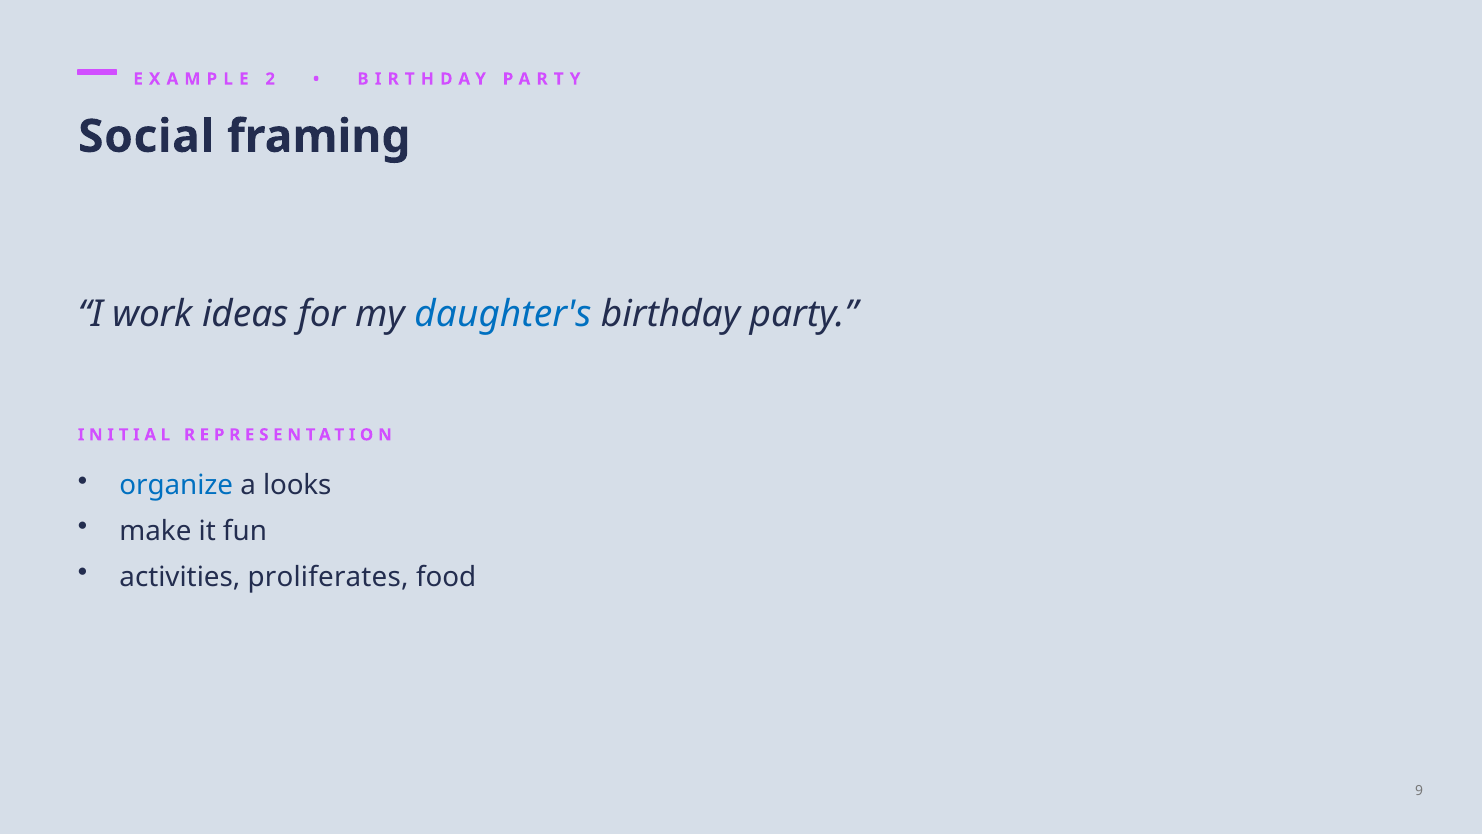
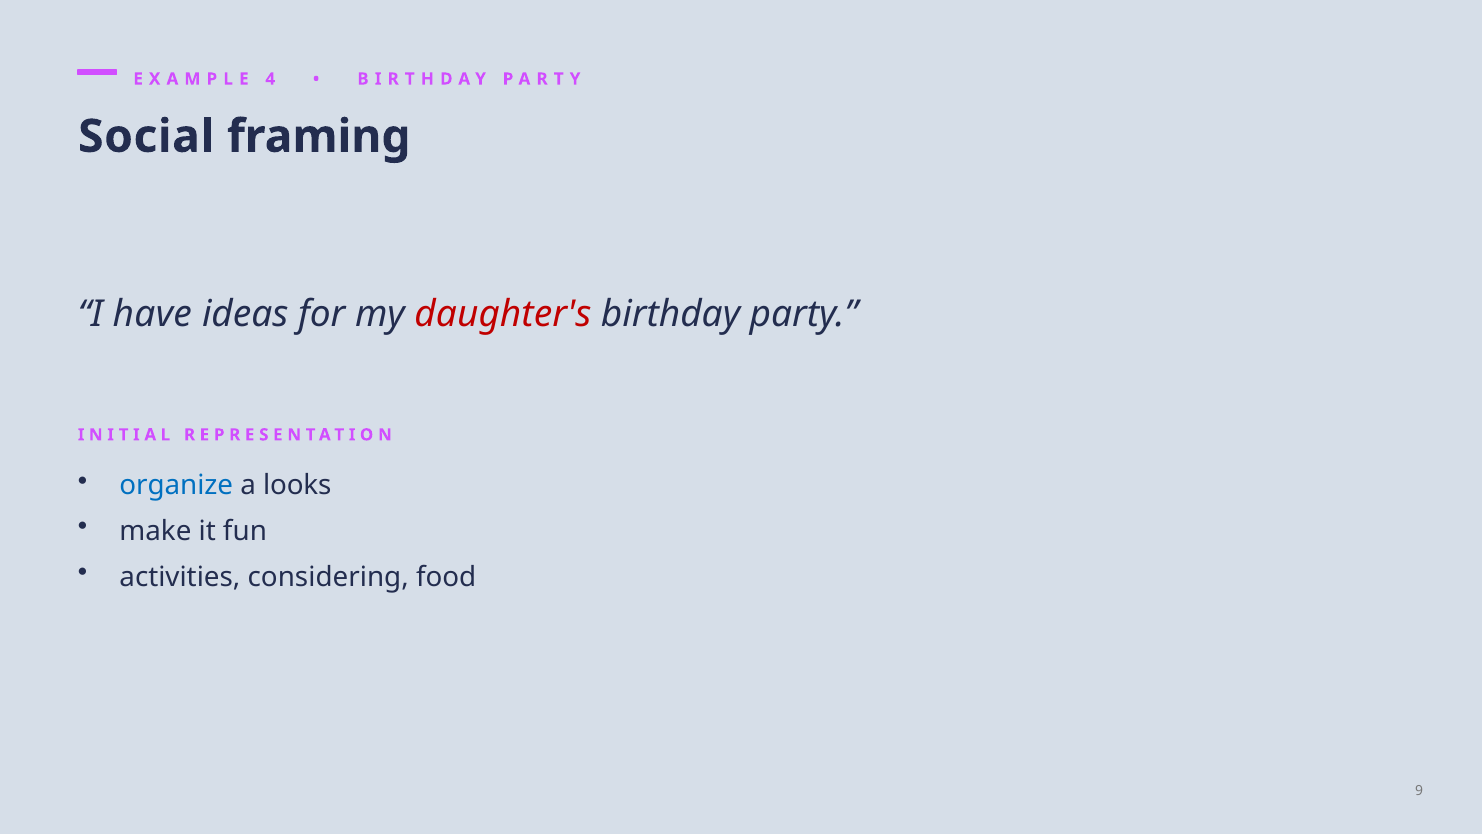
2: 2 -> 4
work: work -> have
daughter's colour: blue -> red
proliferates: proliferates -> considering
